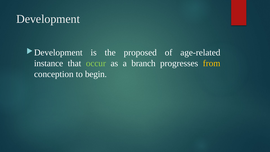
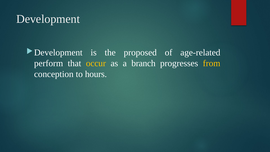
instance: instance -> perform
occur colour: light green -> yellow
begin: begin -> hours
